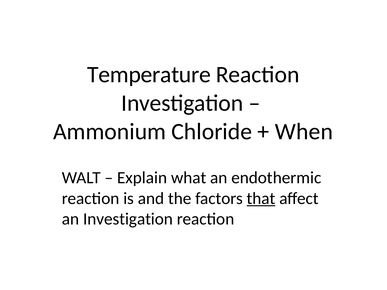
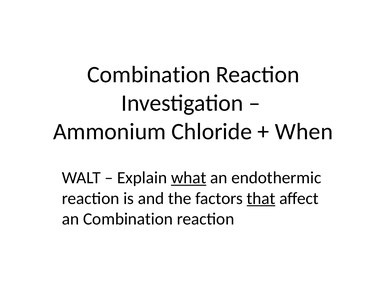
Temperature at (149, 75): Temperature -> Combination
what underline: none -> present
an Investigation: Investigation -> Combination
